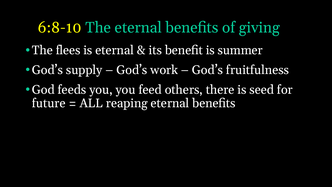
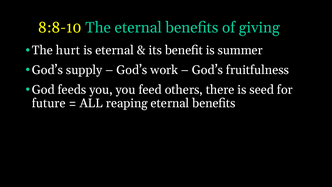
6:8-10: 6:8-10 -> 8:8-10
flees: flees -> hurt
